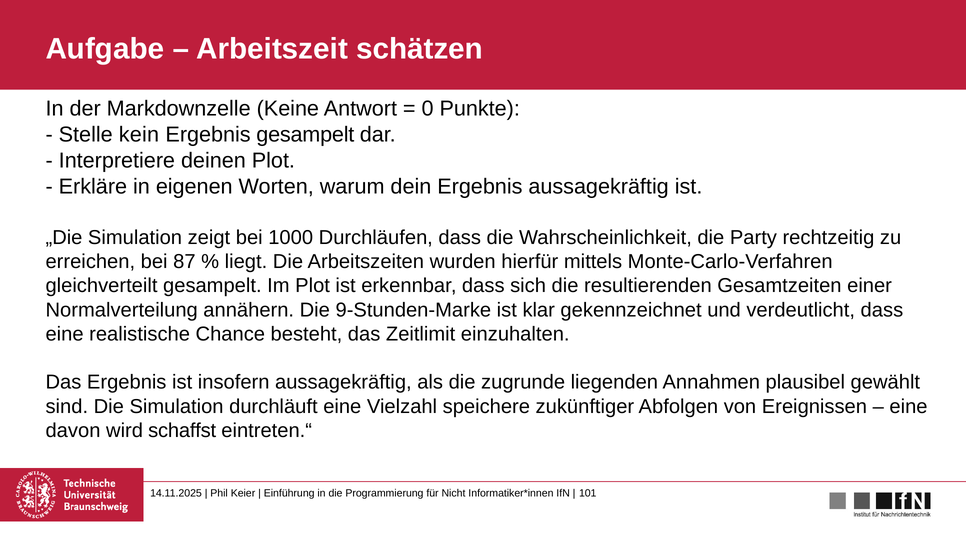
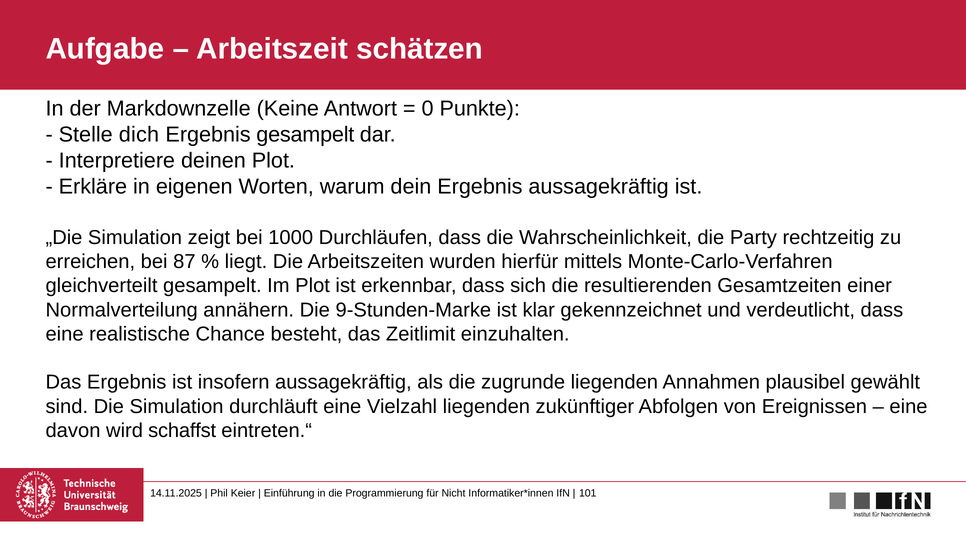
kein: kein -> dich
Vielzahl speichere: speichere -> liegenden
